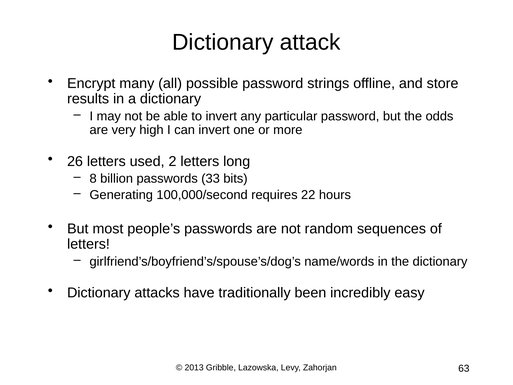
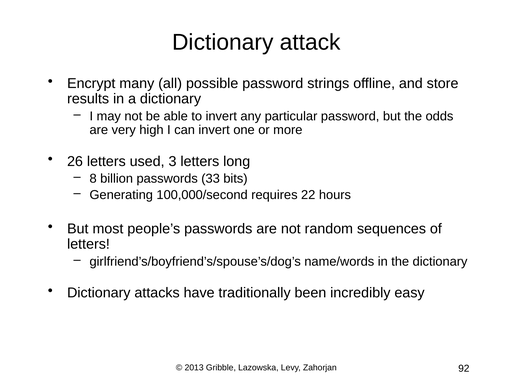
2: 2 -> 3
63: 63 -> 92
